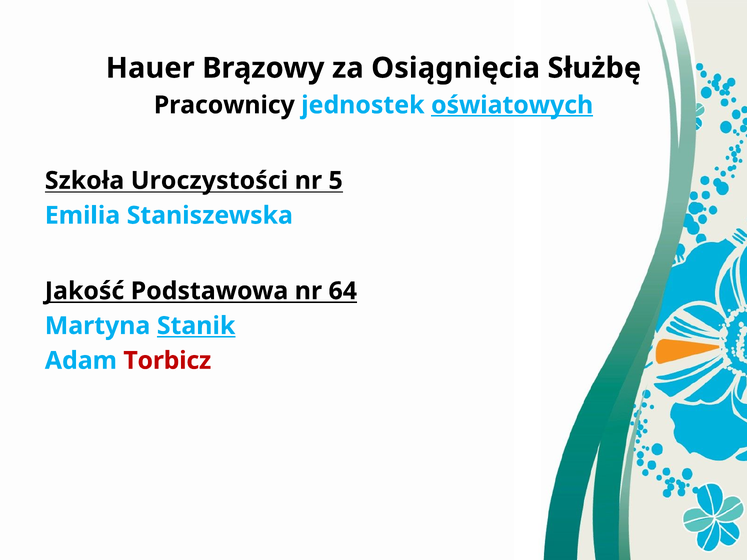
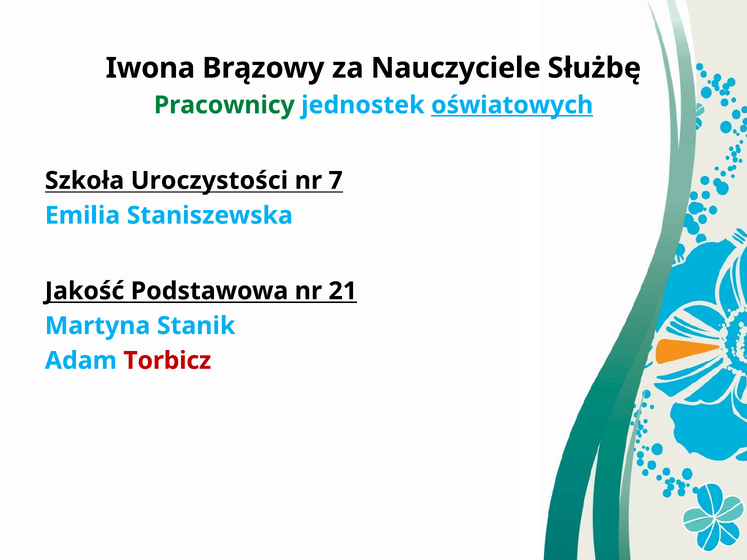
Hauer: Hauer -> Iwona
Osiągnięcia: Osiągnięcia -> Nauczyciele
Pracownicy colour: black -> green
5: 5 -> 7
64: 64 -> 21
Stanik underline: present -> none
